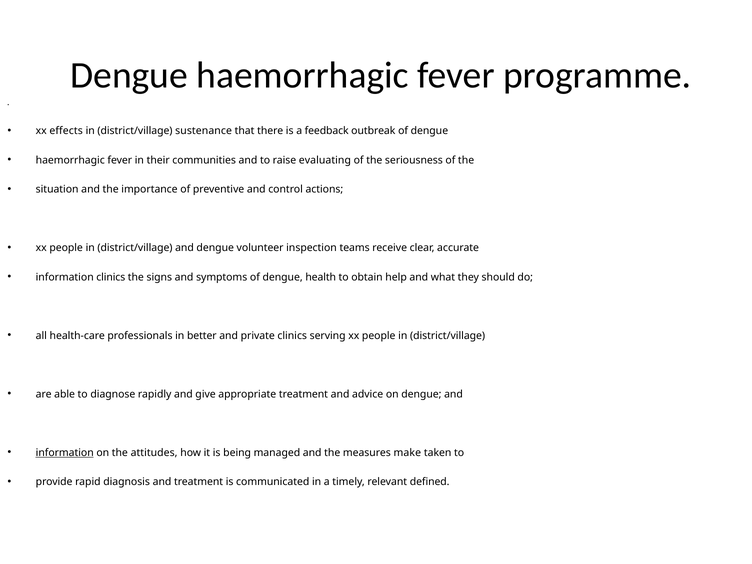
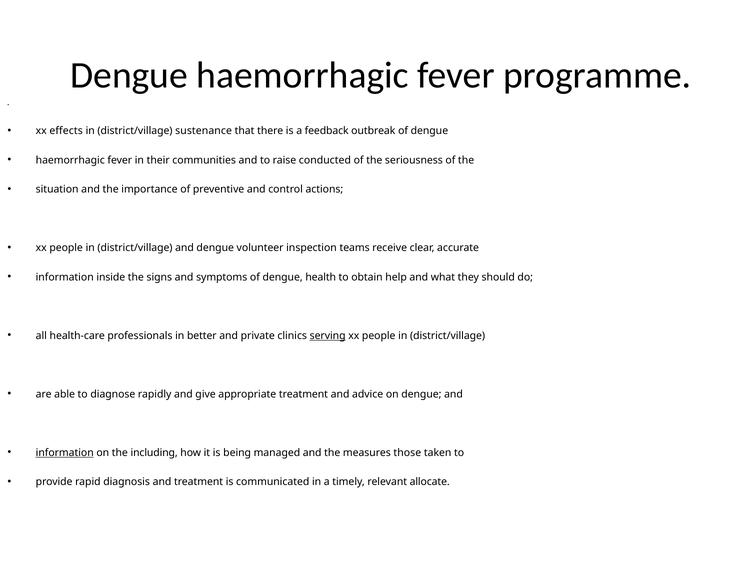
evaluating: evaluating -> conducted
information clinics: clinics -> inside
serving underline: none -> present
attitudes: attitudes -> including
make: make -> those
defined: defined -> allocate
